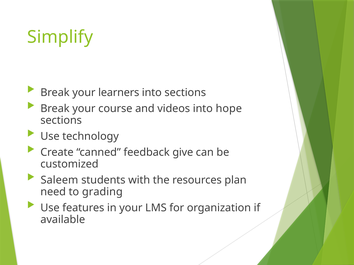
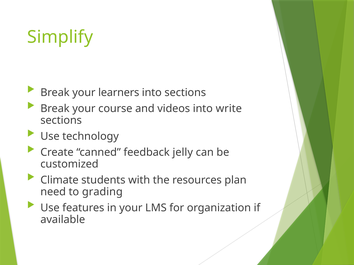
hope: hope -> write
give: give -> jelly
Saleem: Saleem -> Climate
